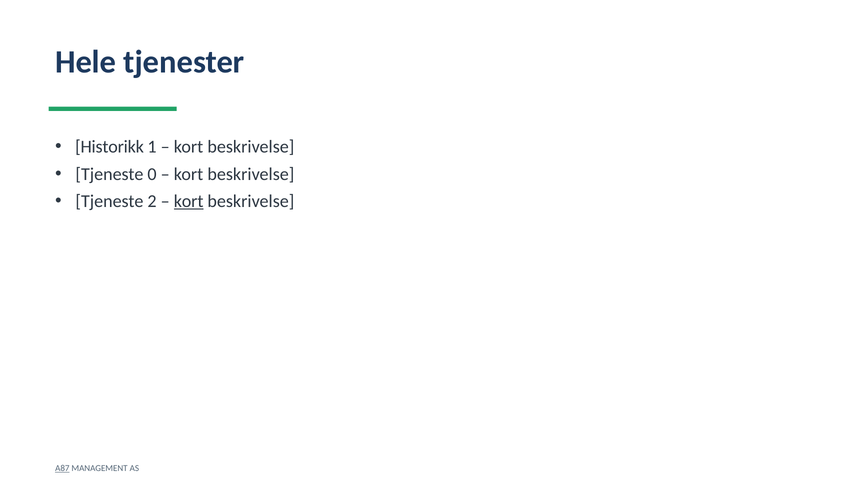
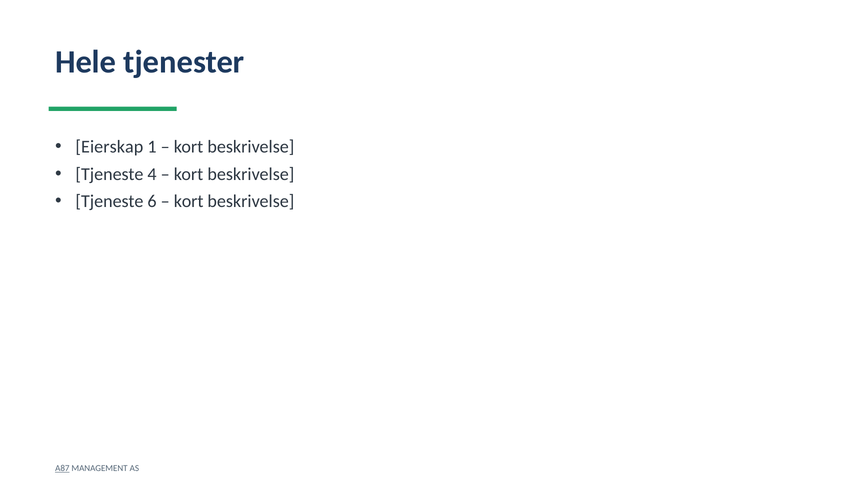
Historikk: Historikk -> Eierskap
0: 0 -> 4
2: 2 -> 6
kort at (189, 201) underline: present -> none
